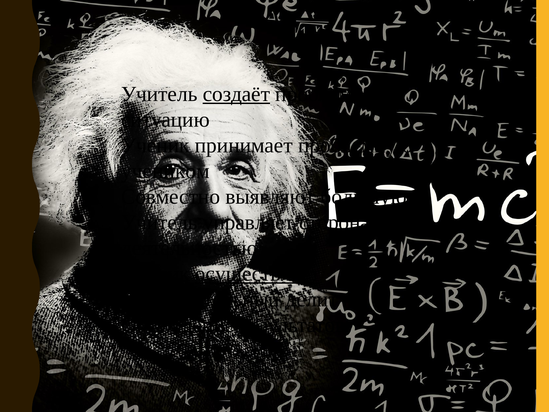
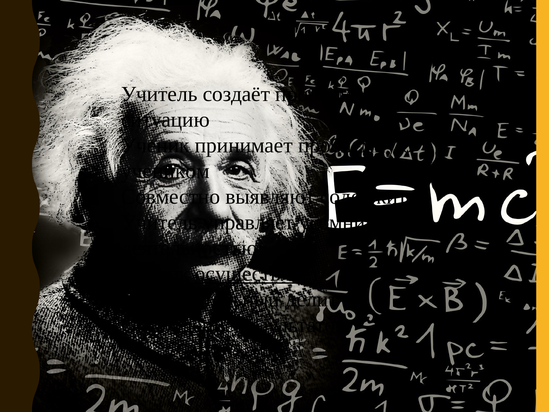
создаёт underline: present -> none
большую: большую -> содержит
сторонами: сторонами -> усомнился
